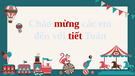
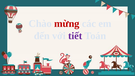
tiết colour: red -> purple
